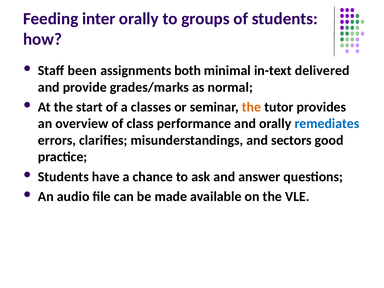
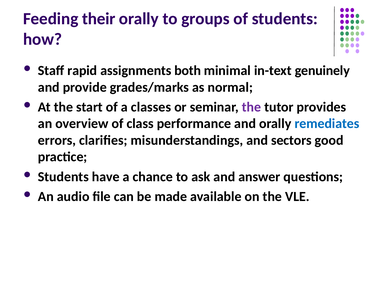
inter: inter -> their
been: been -> rapid
delivered: delivered -> genuinely
the at (251, 107) colour: orange -> purple
